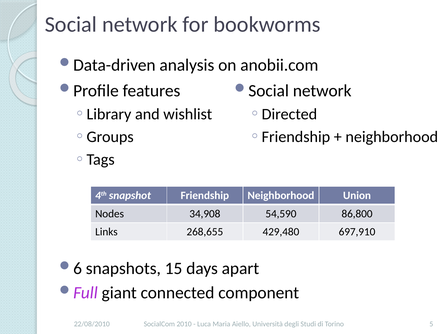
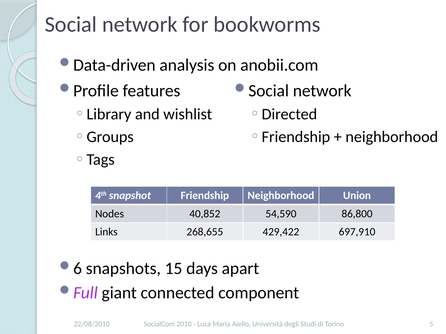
34,908: 34,908 -> 40,852
429,480: 429,480 -> 429,422
